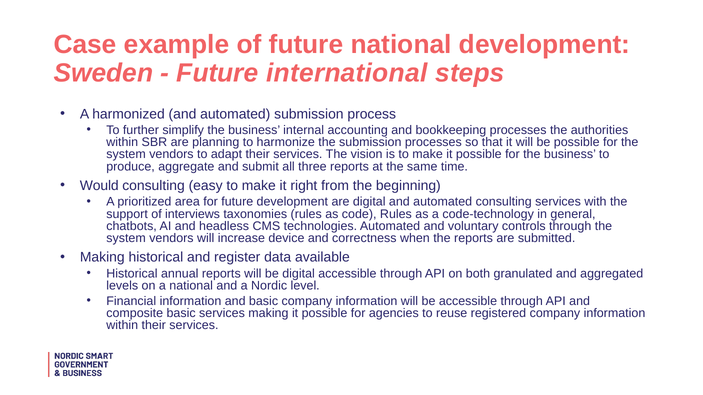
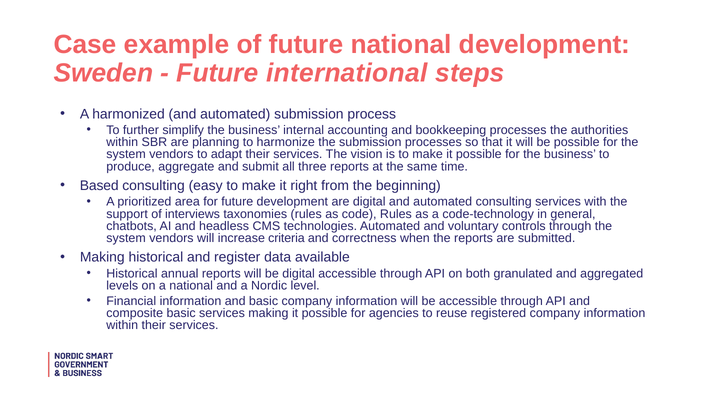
Would: Would -> Based
device: device -> criteria
